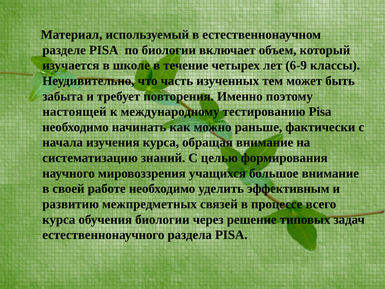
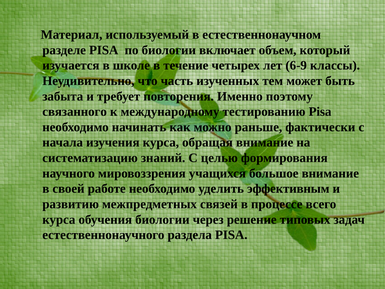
настоящей: настоящей -> связанного
